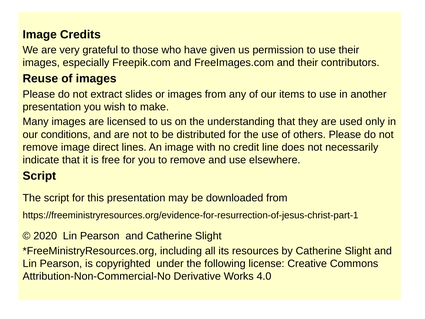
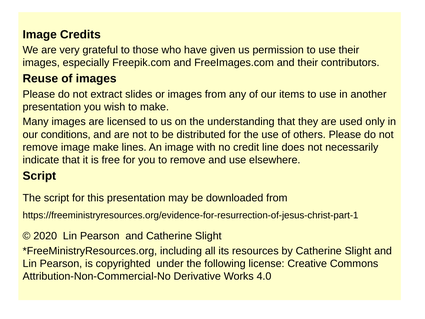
image direct: direct -> make
